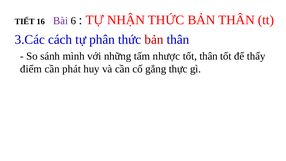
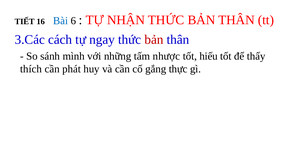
Bài colour: purple -> blue
phân: phân -> ngay
tốt thân: thân -> hiếu
điểm: điểm -> thích
